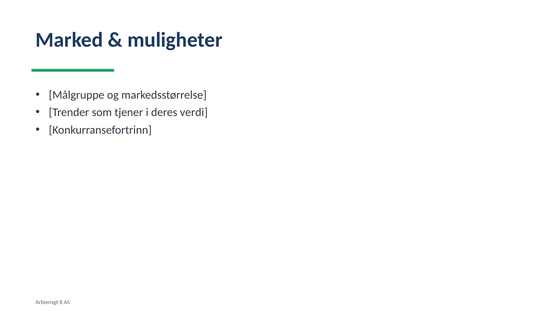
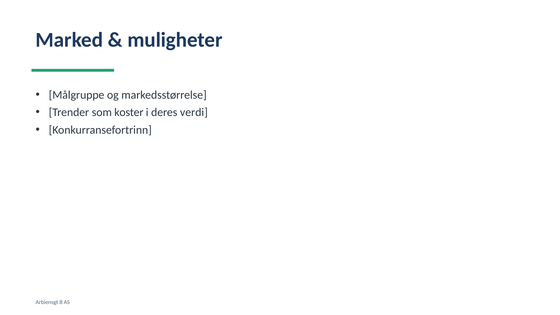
tjener: tjener -> koster
